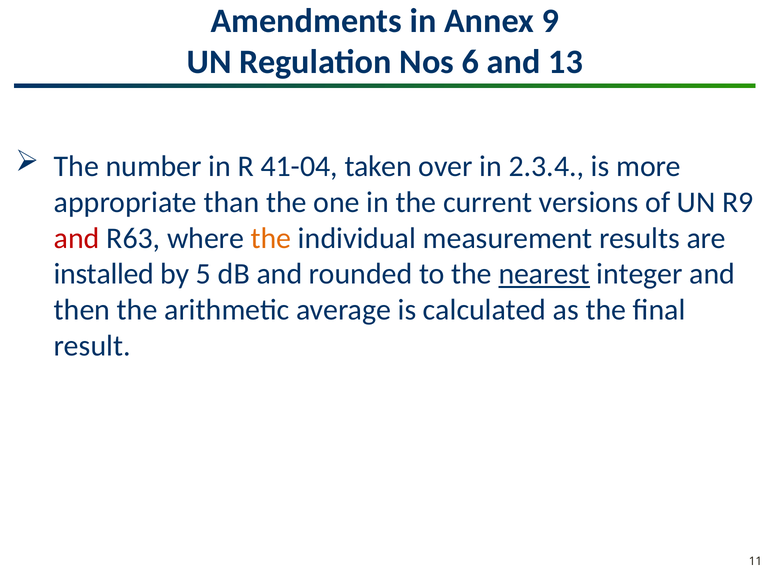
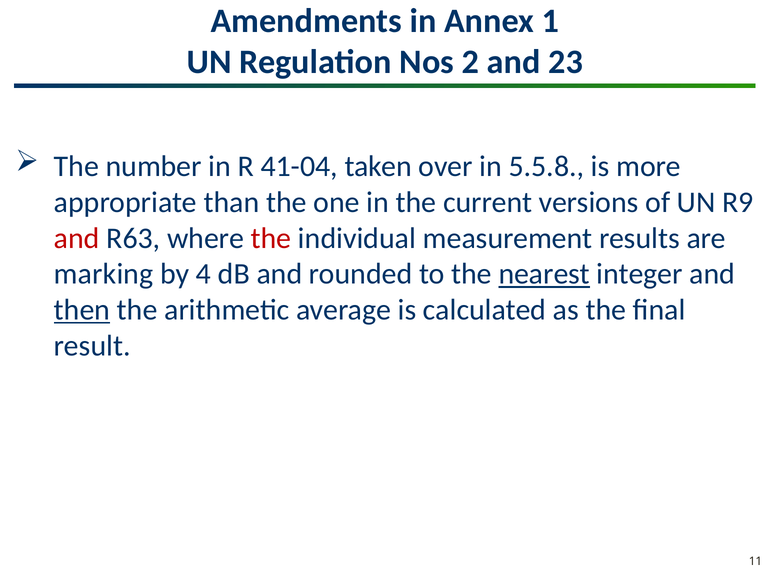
9: 9 -> 1
6: 6 -> 2
13: 13 -> 23
2.3.4: 2.3.4 -> 5.5.8
the at (271, 238) colour: orange -> red
installed: installed -> marking
5: 5 -> 4
then underline: none -> present
